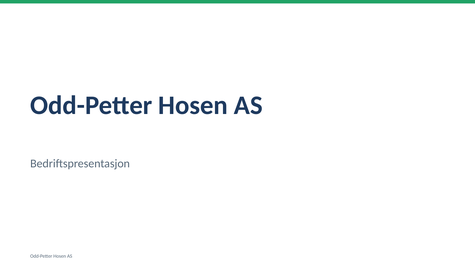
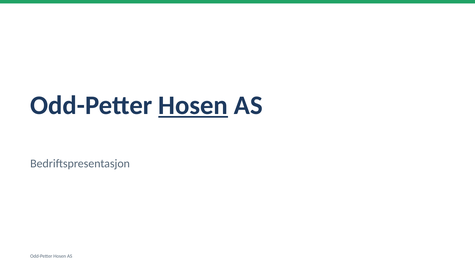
Hosen at (193, 105) underline: none -> present
